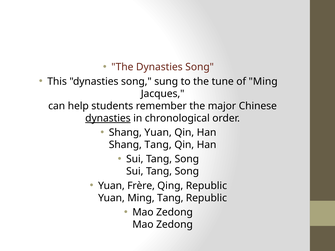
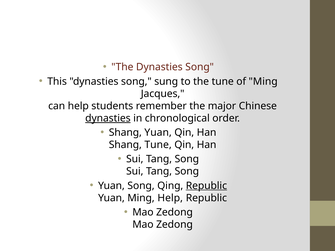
Shang Tang: Tang -> Tune
Yuan Frère: Frère -> Song
Republic at (206, 186) underline: none -> present
Ming Tang: Tang -> Help
